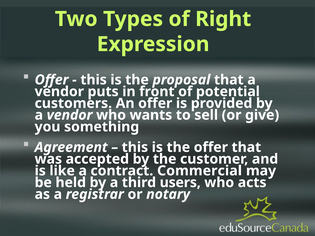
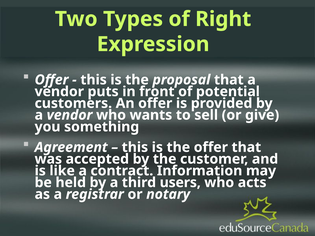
Commercial: Commercial -> Information
